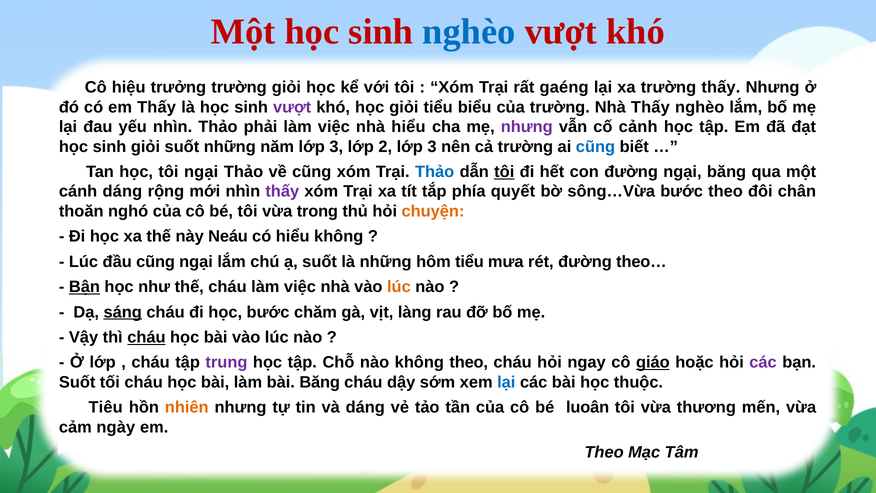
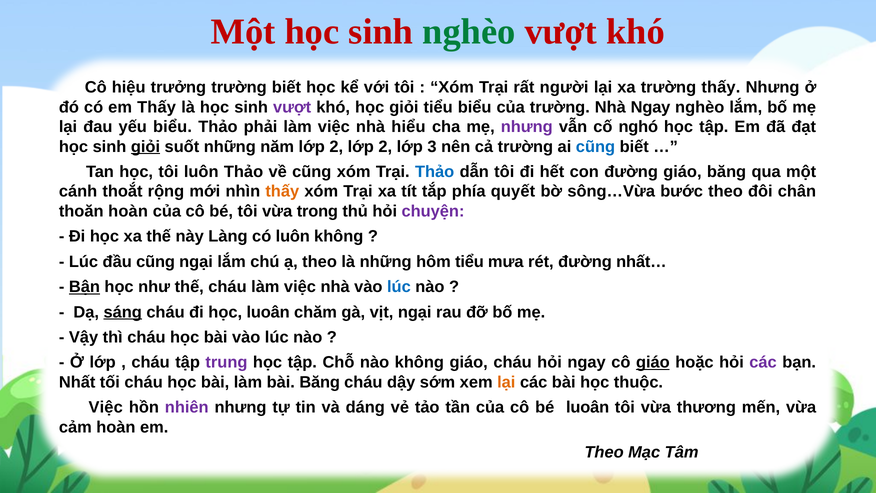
nghèo at (469, 32) colour: blue -> green
trường giỏi: giỏi -> biết
gaéng: gaéng -> người
Nhà Thấy: Thấy -> Ngay
yếu nhìn: nhìn -> biểu
cảnh: cảnh -> nghó
giỏi at (145, 147) underline: none -> present
năm lớp 3: 3 -> 2
tôi ngại: ngại -> luôn
tôi at (504, 172) underline: present -> none
đường ngại: ngại -> giáo
cánh dáng: dáng -> thoắt
thấy at (282, 191) colour: purple -> orange
thoăn nghó: nghó -> hoàn
chuyện colour: orange -> purple
Neáu: Neáu -> Làng
có hiểu: hiểu -> luôn
ạ suốt: suốt -> theo
theo…: theo… -> nhất…
lúc at (399, 287) colour: orange -> blue
học bước: bước -> luoân
vịt làng: làng -> ngại
cháu at (146, 337) underline: present -> none
không theo: theo -> giáo
Suốt at (77, 382): Suốt -> Nhất
lại at (506, 382) colour: blue -> orange
Tiêu at (106, 407): Tiêu -> Việc
nhiên colour: orange -> purple
cảm ngày: ngày -> hoàn
